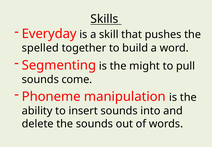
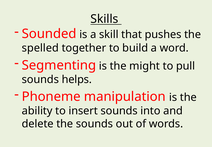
Everyday: Everyday -> Sounded
come: come -> helps
